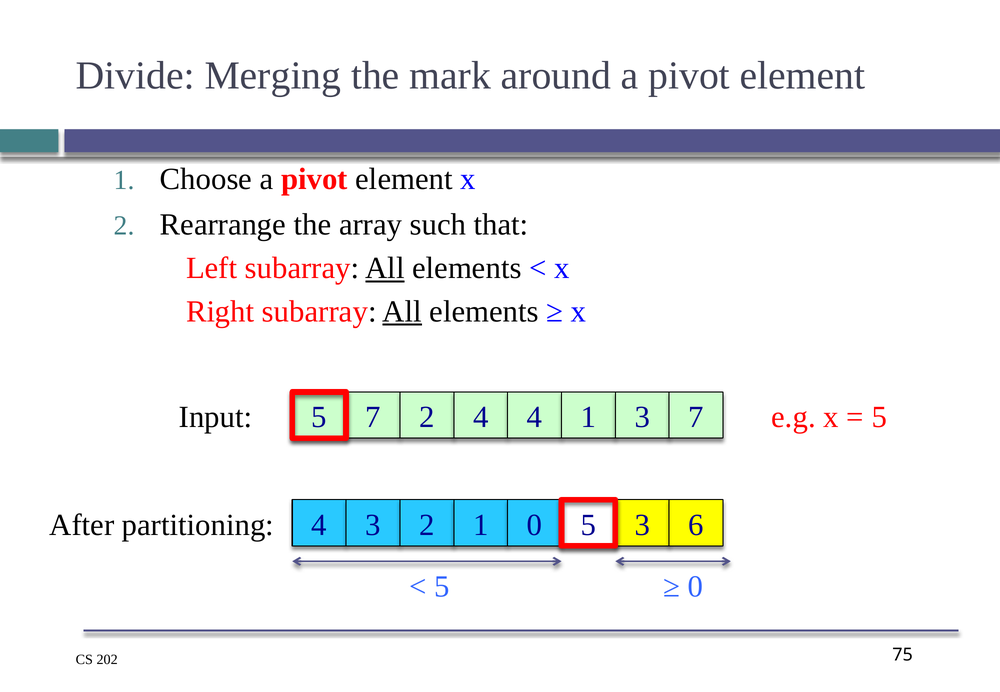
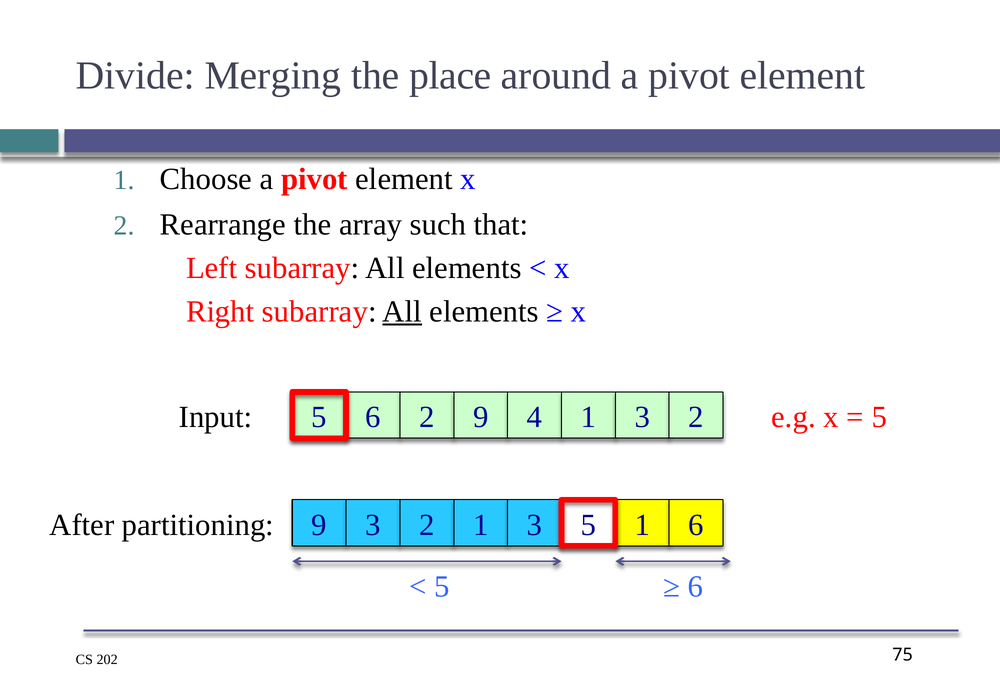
mark: mark -> place
All at (385, 268) underline: present -> none
7 at (373, 418): 7 -> 6
2 4: 4 -> 9
1 3 7: 7 -> 2
partitioning 4: 4 -> 9
2 1 0: 0 -> 3
3 at (642, 525): 3 -> 1
0 at (695, 587): 0 -> 6
